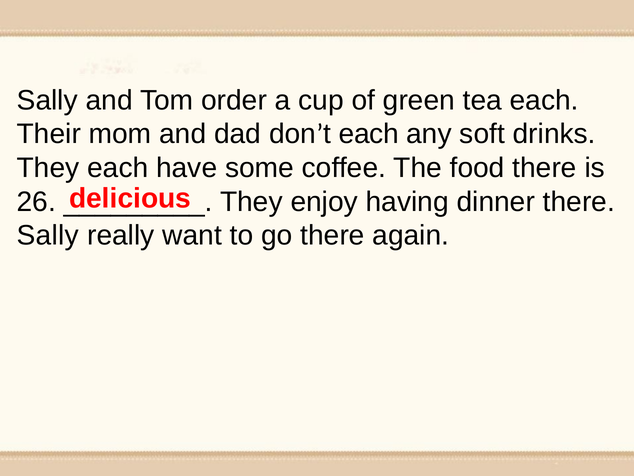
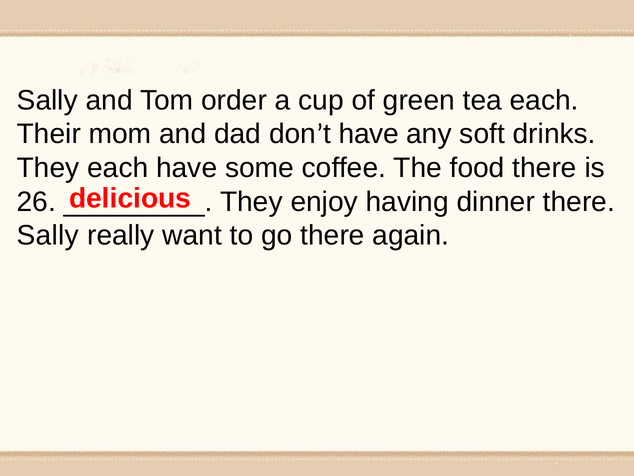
don’t each: each -> have
